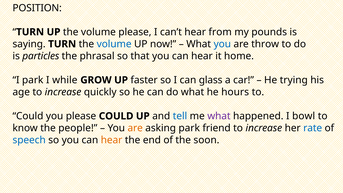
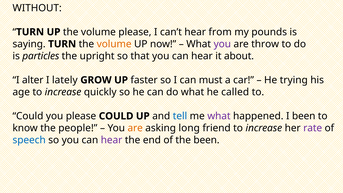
POSITION: POSITION -> WITHOUT
volume at (114, 44) colour: blue -> orange
you at (222, 44) colour: blue -> purple
phrasal: phrasal -> upright
home: home -> about
I park: park -> alter
while: while -> lately
glass: glass -> must
hours: hours -> called
I bowl: bowl -> been
asking park: park -> long
rate colour: blue -> purple
hear at (112, 140) colour: orange -> purple
the soon: soon -> been
